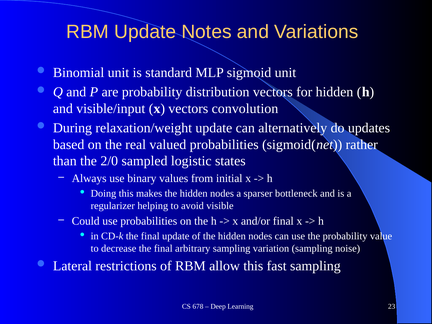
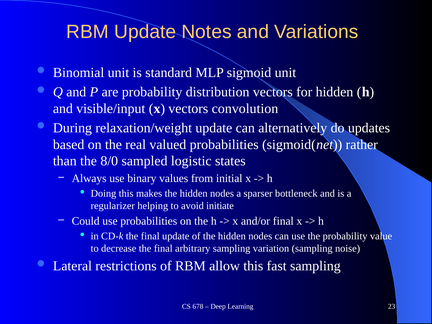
2/0: 2/0 -> 8/0
visible: visible -> initiate
